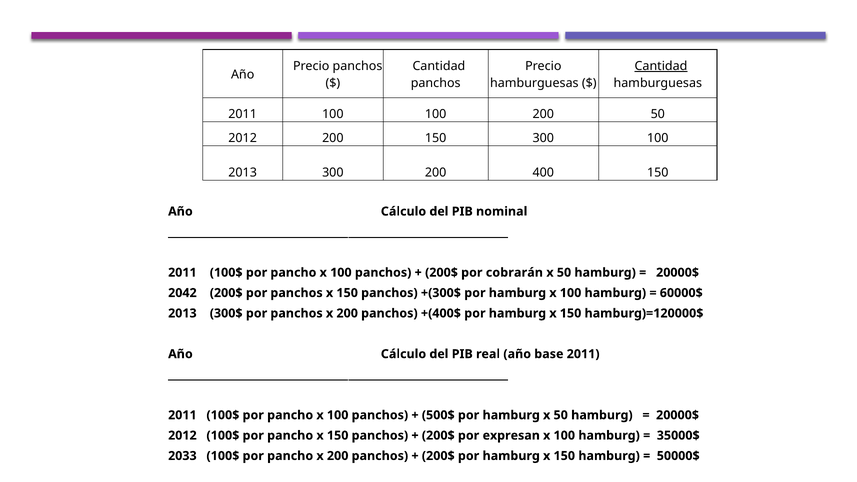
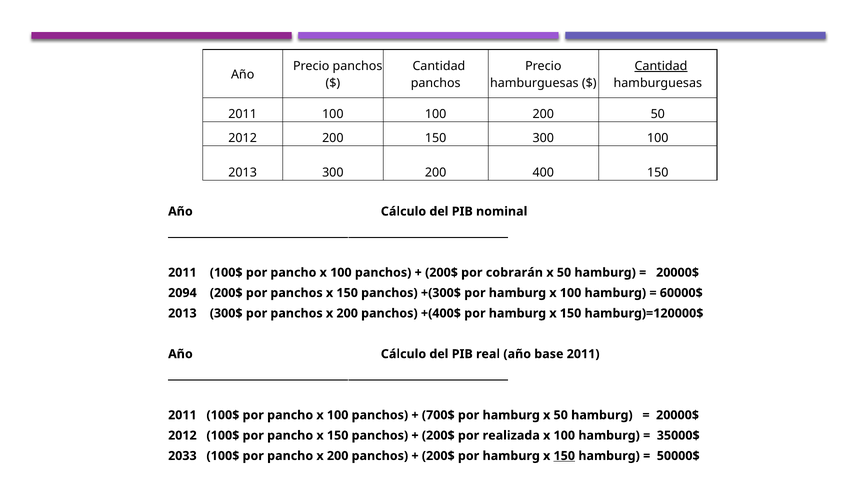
2042: 2042 -> 2094
500$: 500$ -> 700$
expresan: expresan -> realizada
150 at (564, 456) underline: none -> present
